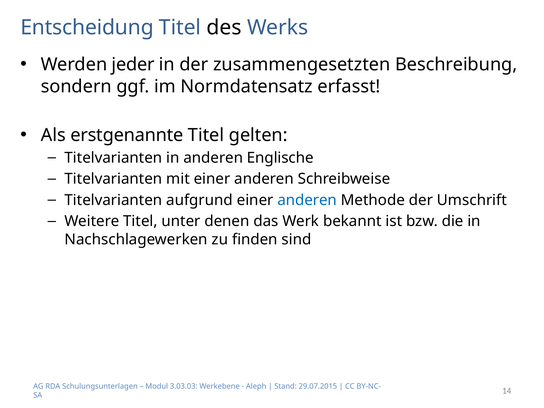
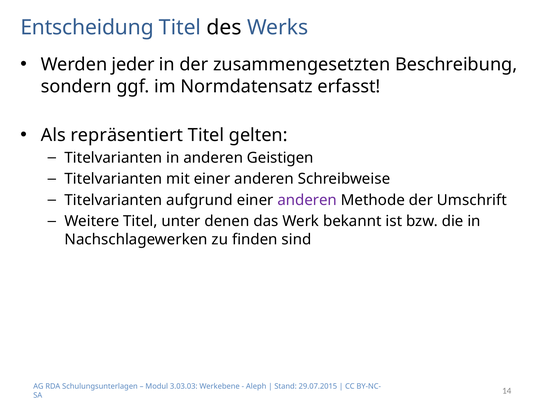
erstgenannte: erstgenannte -> repräsentiert
Englische: Englische -> Geistigen
anderen at (307, 200) colour: blue -> purple
